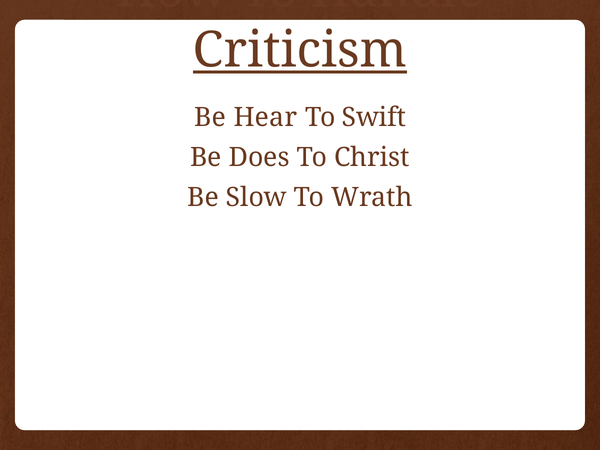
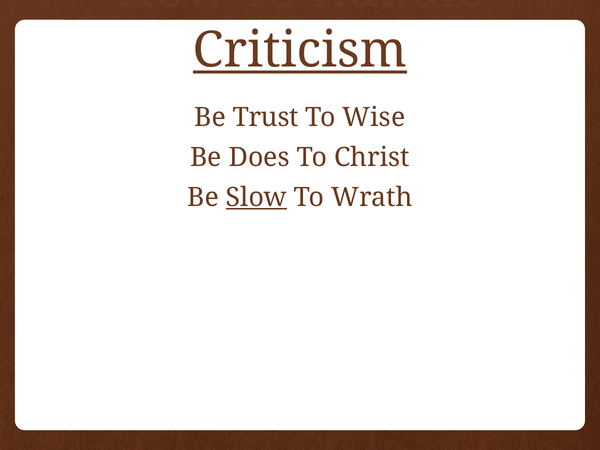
Hear: Hear -> Trust
Swift: Swift -> Wise
Slow underline: none -> present
